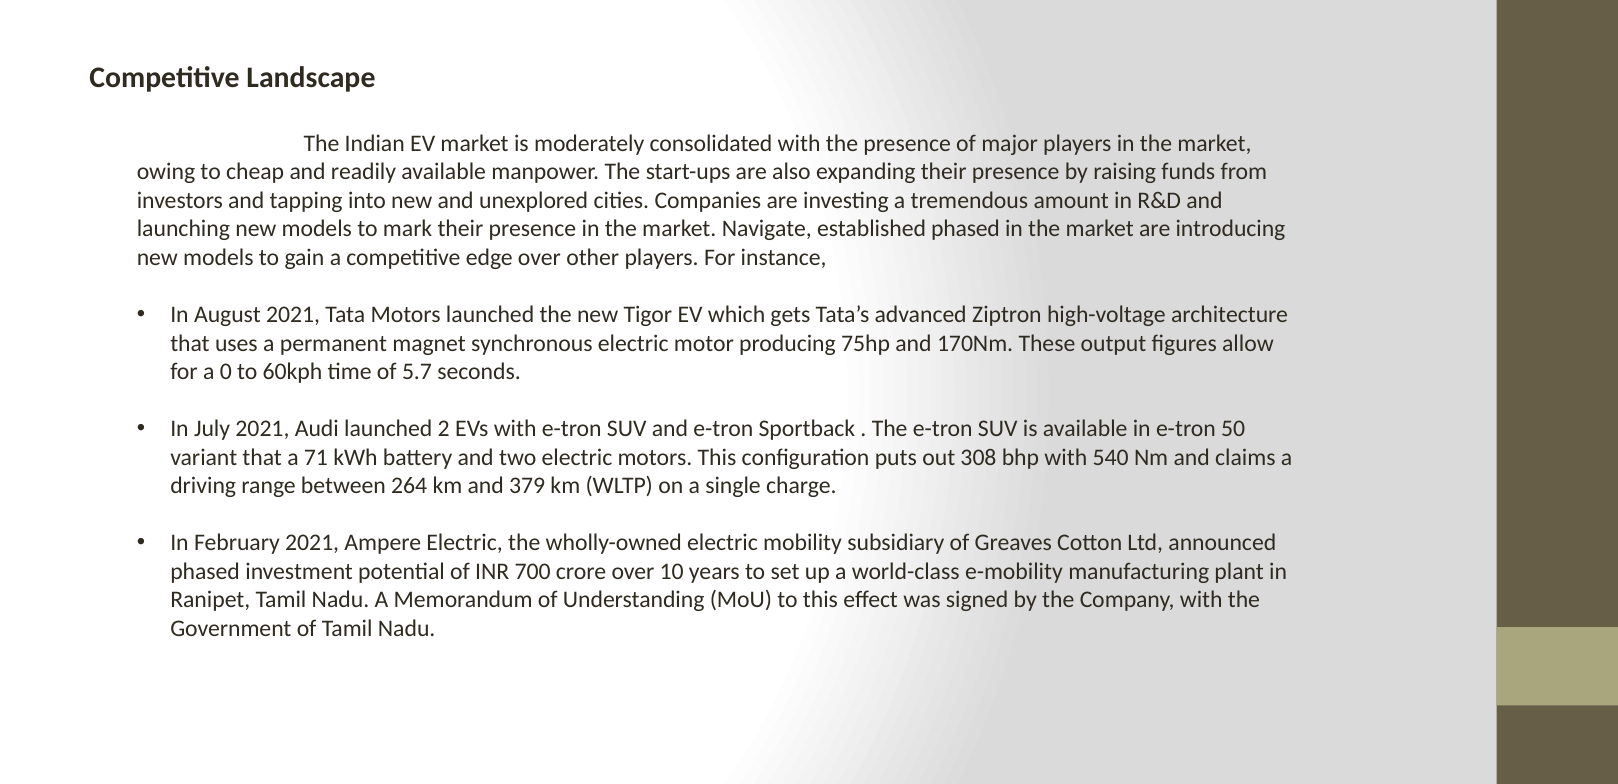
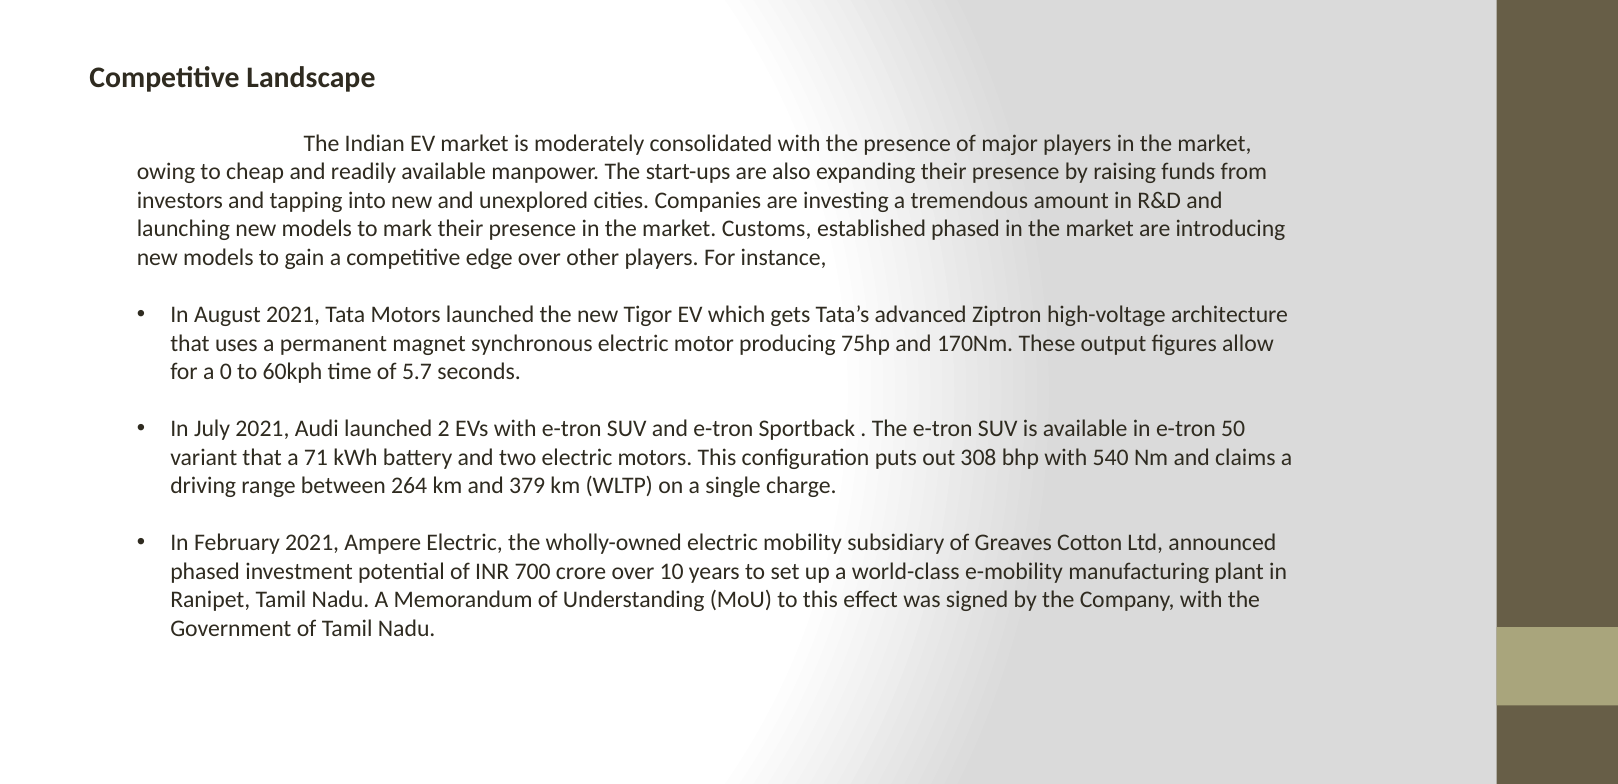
Navigate: Navigate -> Customs
